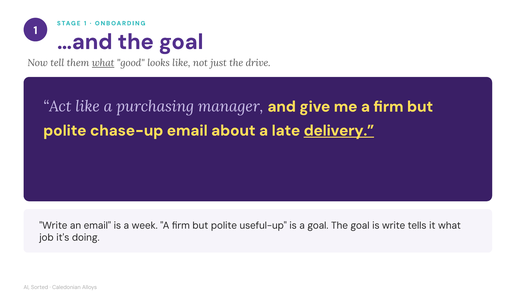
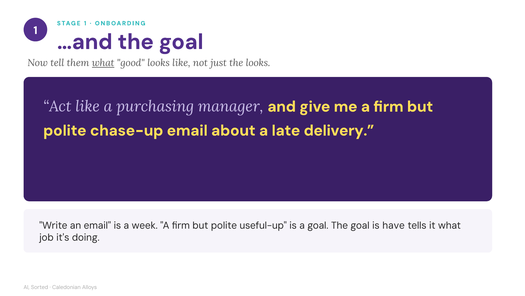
the drive: drive -> looks
delivery underline: present -> none
is write: write -> have
